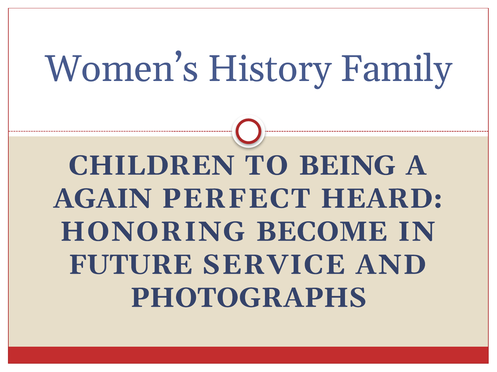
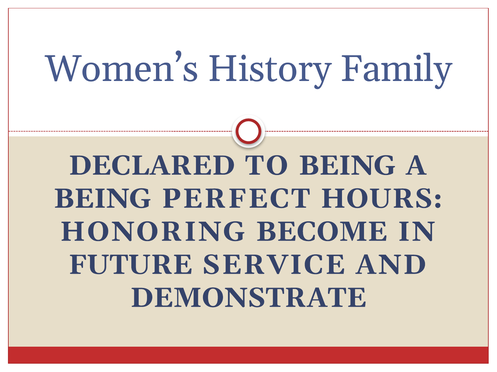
CHILDREN: CHILDREN -> DECLARED
AGAIN at (102, 199): AGAIN -> BEING
HEARD: HEARD -> HOURS
PHOTOGRAPHS: PHOTOGRAPHS -> DEMONSTRATE
